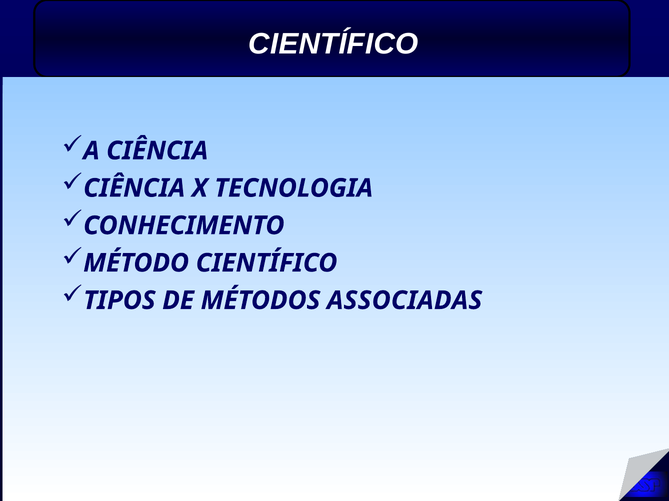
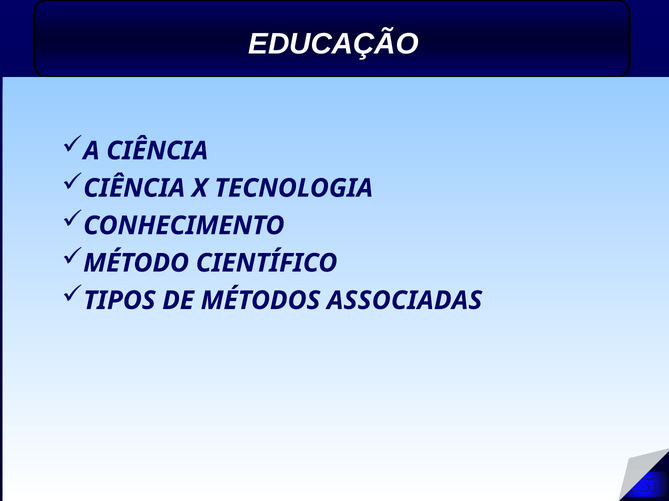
CIENTÍFICO at (333, 44): CIENTÍFICO -> EDUCAÇÃO
